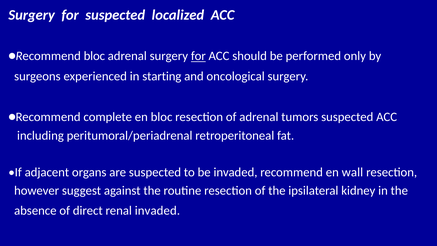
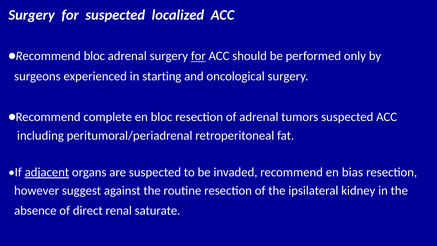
adjacent underline: none -> present
wall: wall -> bias
renal invaded: invaded -> saturate
